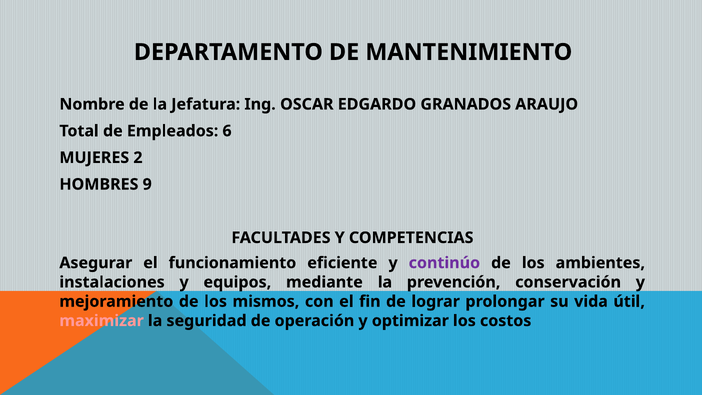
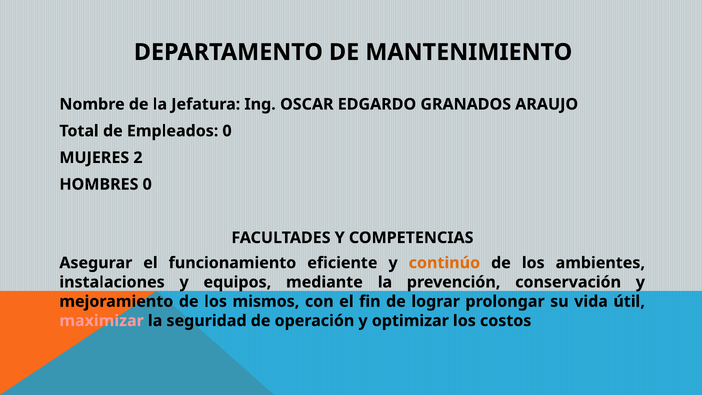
Empleados 6: 6 -> 0
HOMBRES 9: 9 -> 0
continúo colour: purple -> orange
